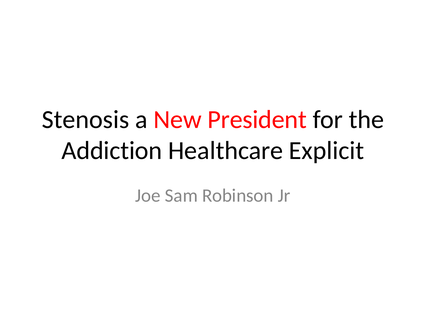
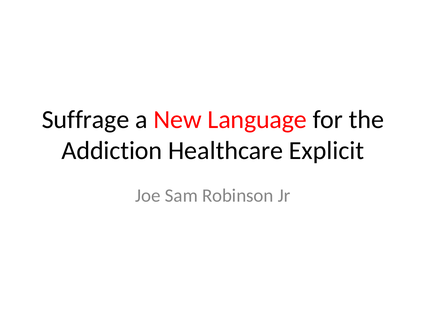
Stenosis: Stenosis -> Suffrage
President: President -> Language
